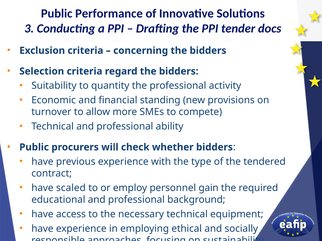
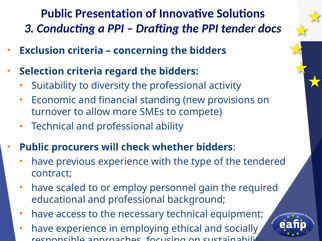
Performance: Performance -> Presentation
quantity: quantity -> diversity
